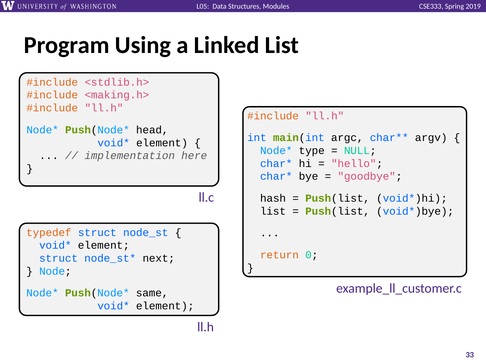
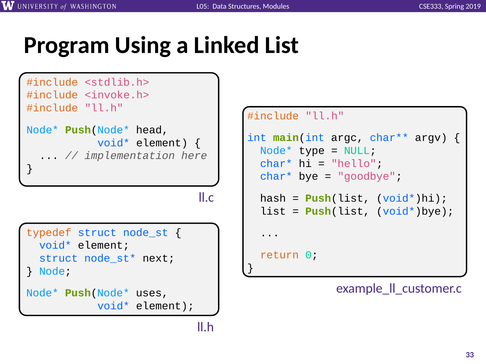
<making.h>: <making.h> -> <invoke.h>
same: same -> uses
